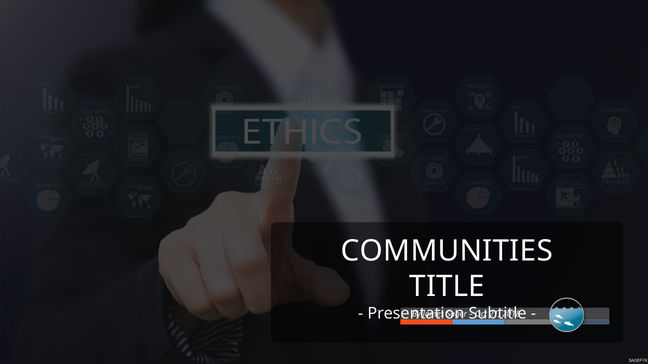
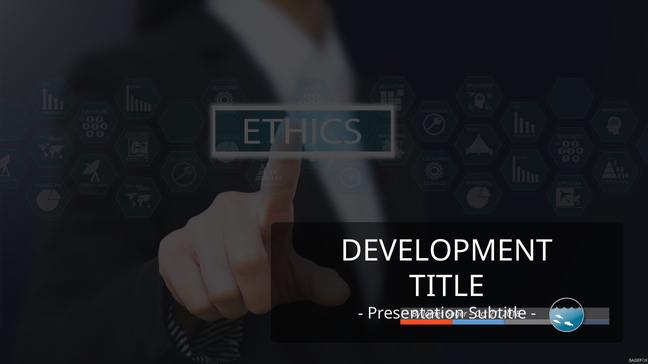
COMMUNITIES: COMMUNITIES -> DEVELOPMENT
